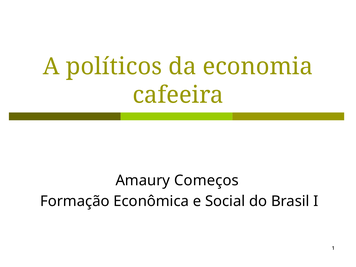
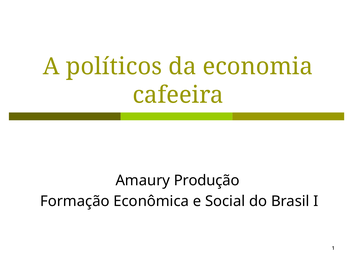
Começos: Começos -> Produção
